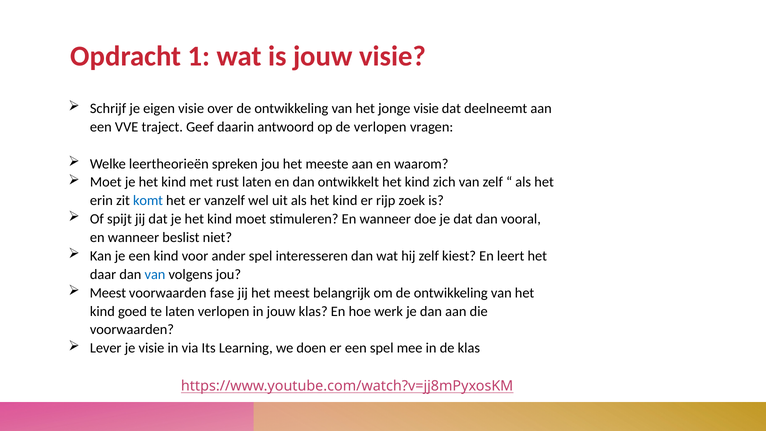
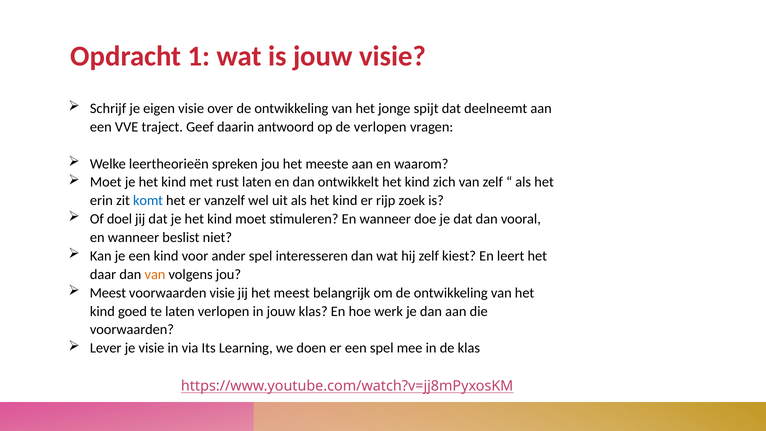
jonge visie: visie -> spijt
spijt: spijt -> doel
van at (155, 274) colour: blue -> orange
voorwaarden fase: fase -> visie
